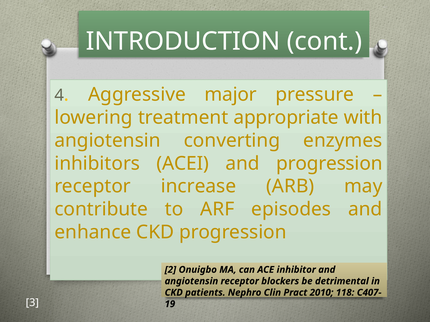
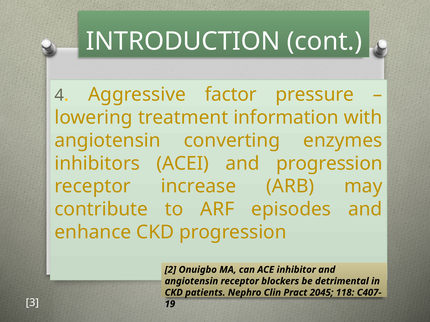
major: major -> factor
appropriate: appropriate -> information
2010: 2010 -> 2045
